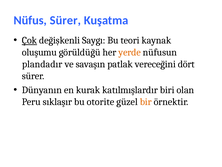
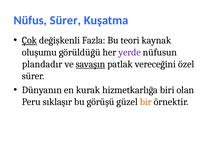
Saygı: Saygı -> Fazla
yerde colour: orange -> purple
savaşın underline: none -> present
dört: dört -> özel
katılmışlardır: katılmışlardır -> hizmetkarlığa
otorite: otorite -> görüşü
